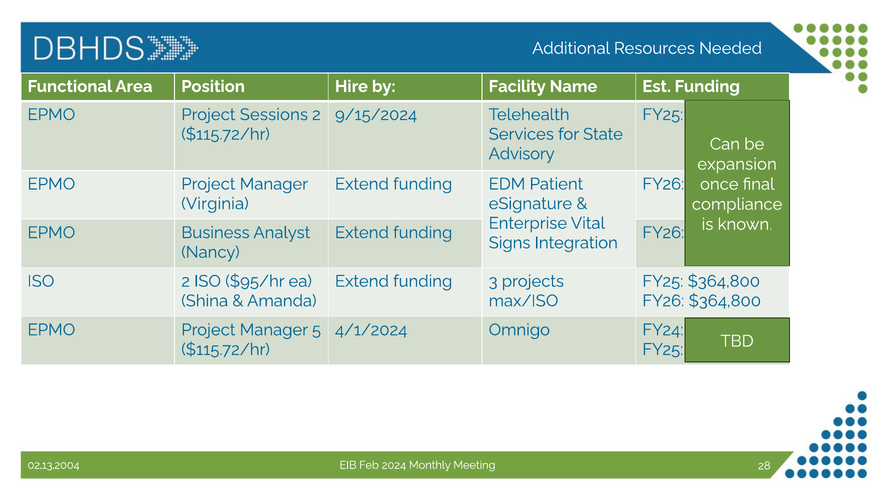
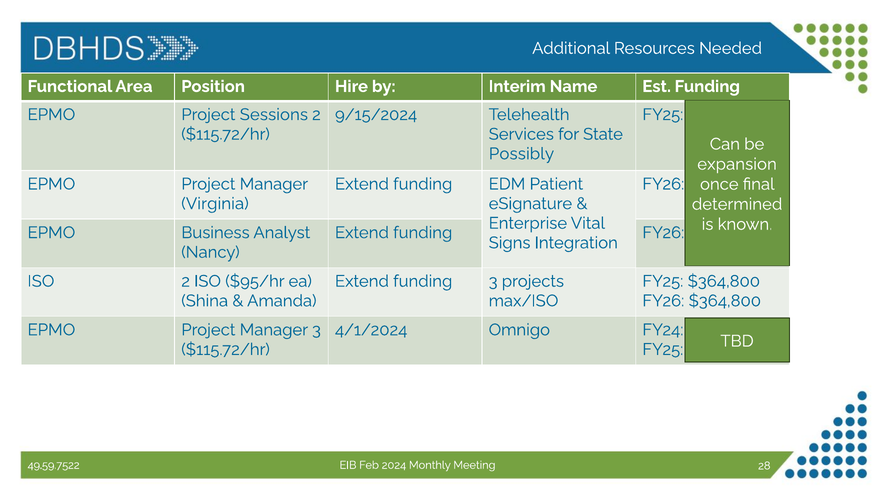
Facility: Facility -> Interim
Advisory: Advisory -> Possibly
compliance: compliance -> determined
Manager 5: 5 -> 3
02.13.2004: 02.13.2004 -> 49.59.7522
